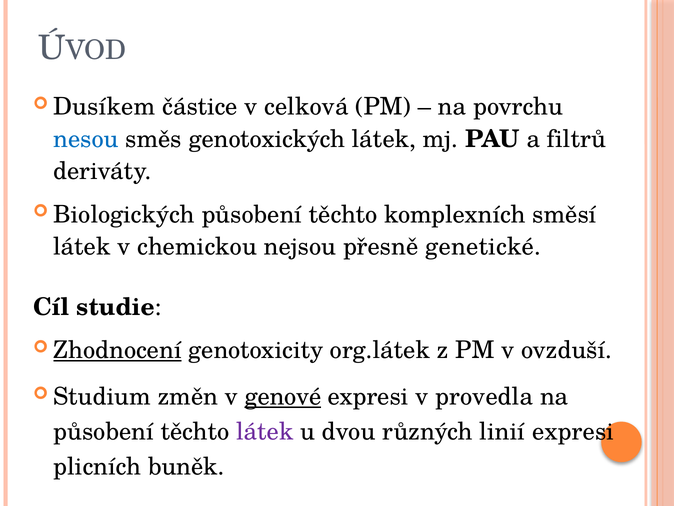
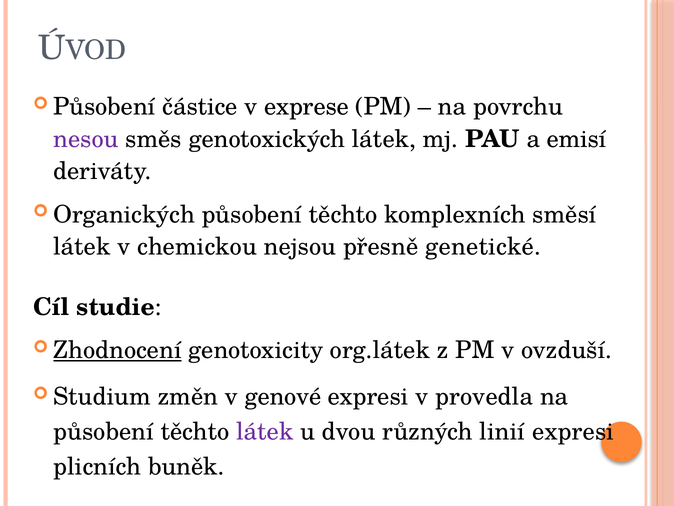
Dusíkem at (104, 107): Dusíkem -> Působení
celková: celková -> exprese
nesou colour: blue -> purple
filtrů: filtrů -> emisí
Biologických: Biologických -> Organických
genové underline: present -> none
